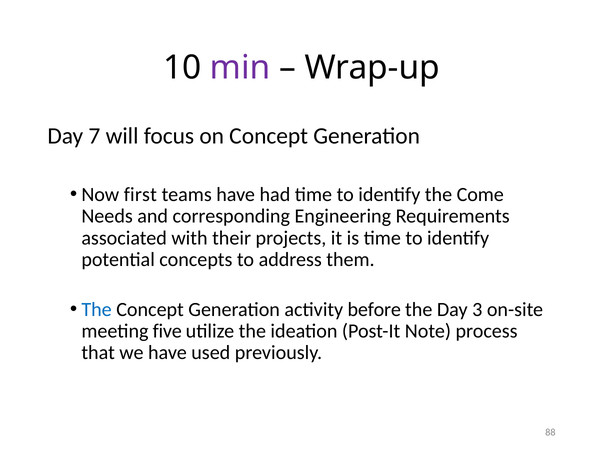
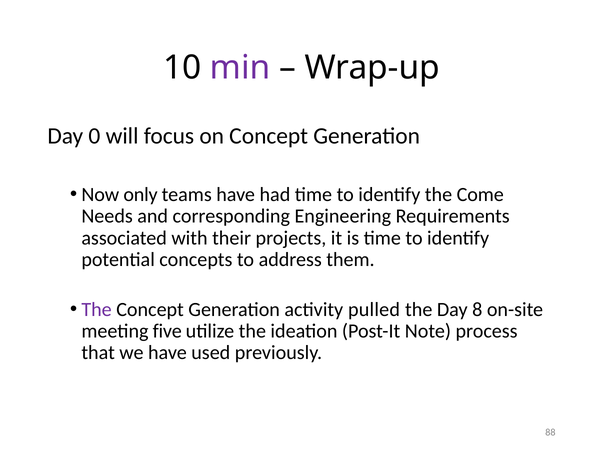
7: 7 -> 0
first: first -> only
The at (97, 309) colour: blue -> purple
before: before -> pulled
3: 3 -> 8
